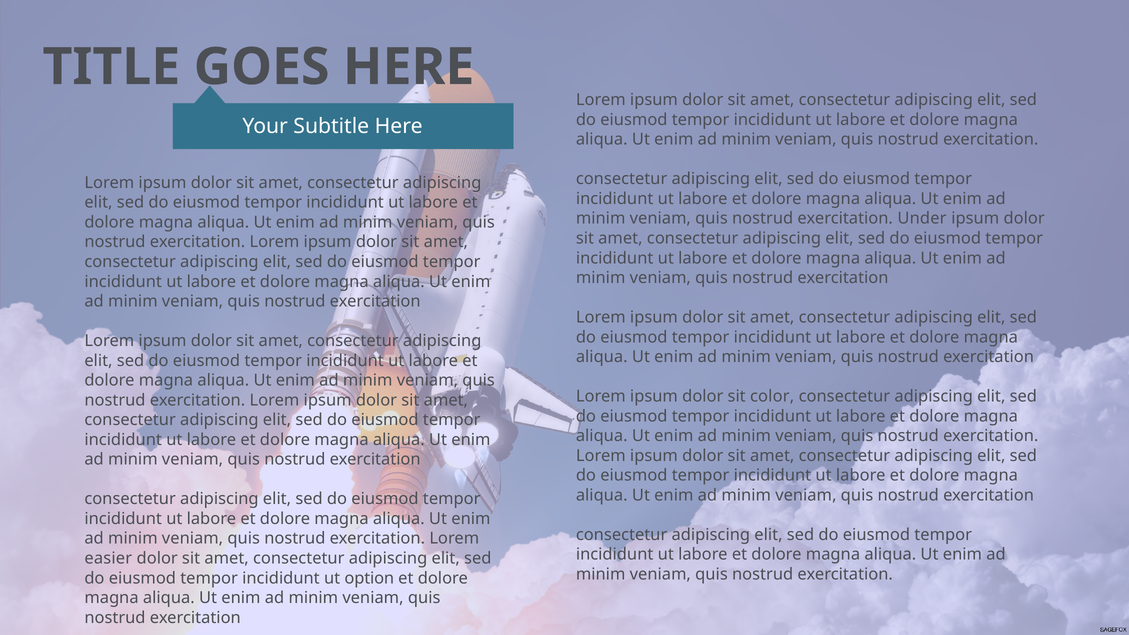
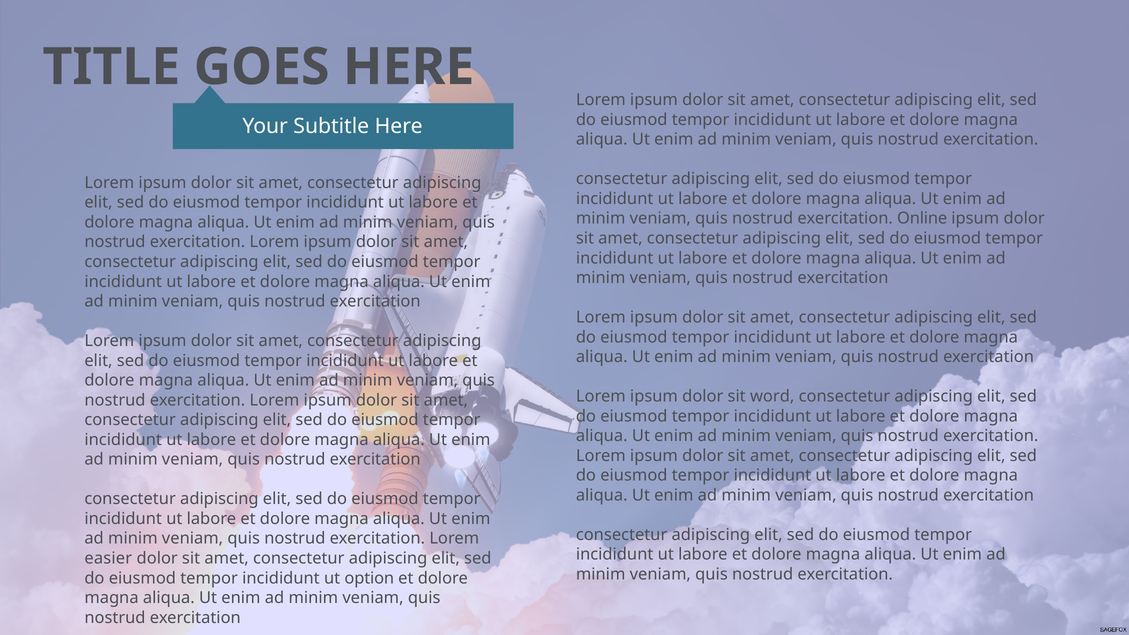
Under: Under -> Online
color: color -> word
